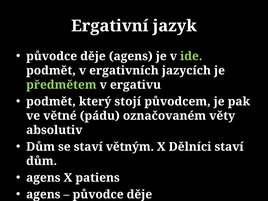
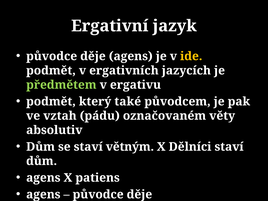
ide colour: light green -> yellow
stojí: stojí -> také
větné: větné -> vztah
